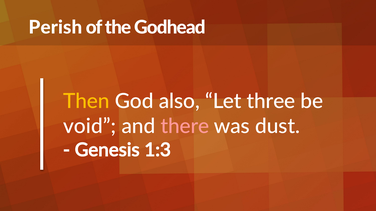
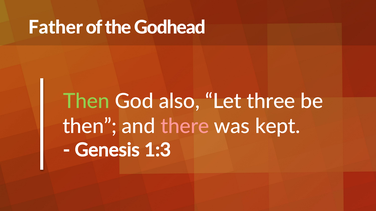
Perish: Perish -> Father
Then at (86, 102) colour: yellow -> light green
void at (90, 127): void -> then
dust: dust -> kept
